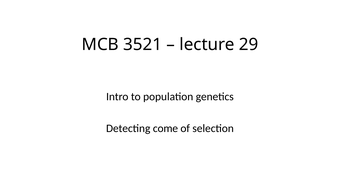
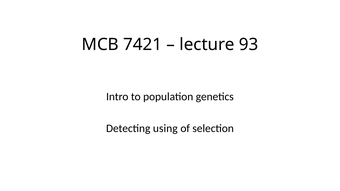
3521: 3521 -> 7421
29: 29 -> 93
come: come -> using
